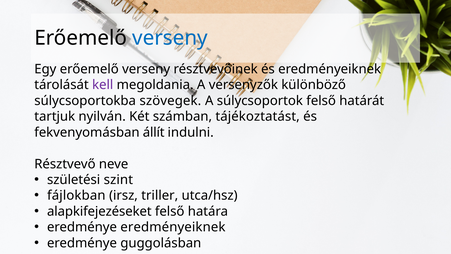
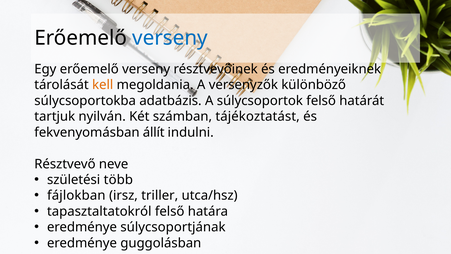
kell colour: purple -> orange
szövegek: szövegek -> adatbázis
szint: szint -> több
alapkifejezéseket: alapkifejezéseket -> tapasztaltatokról
eredménye eredményeiknek: eredményeiknek -> súlycsoportjának
